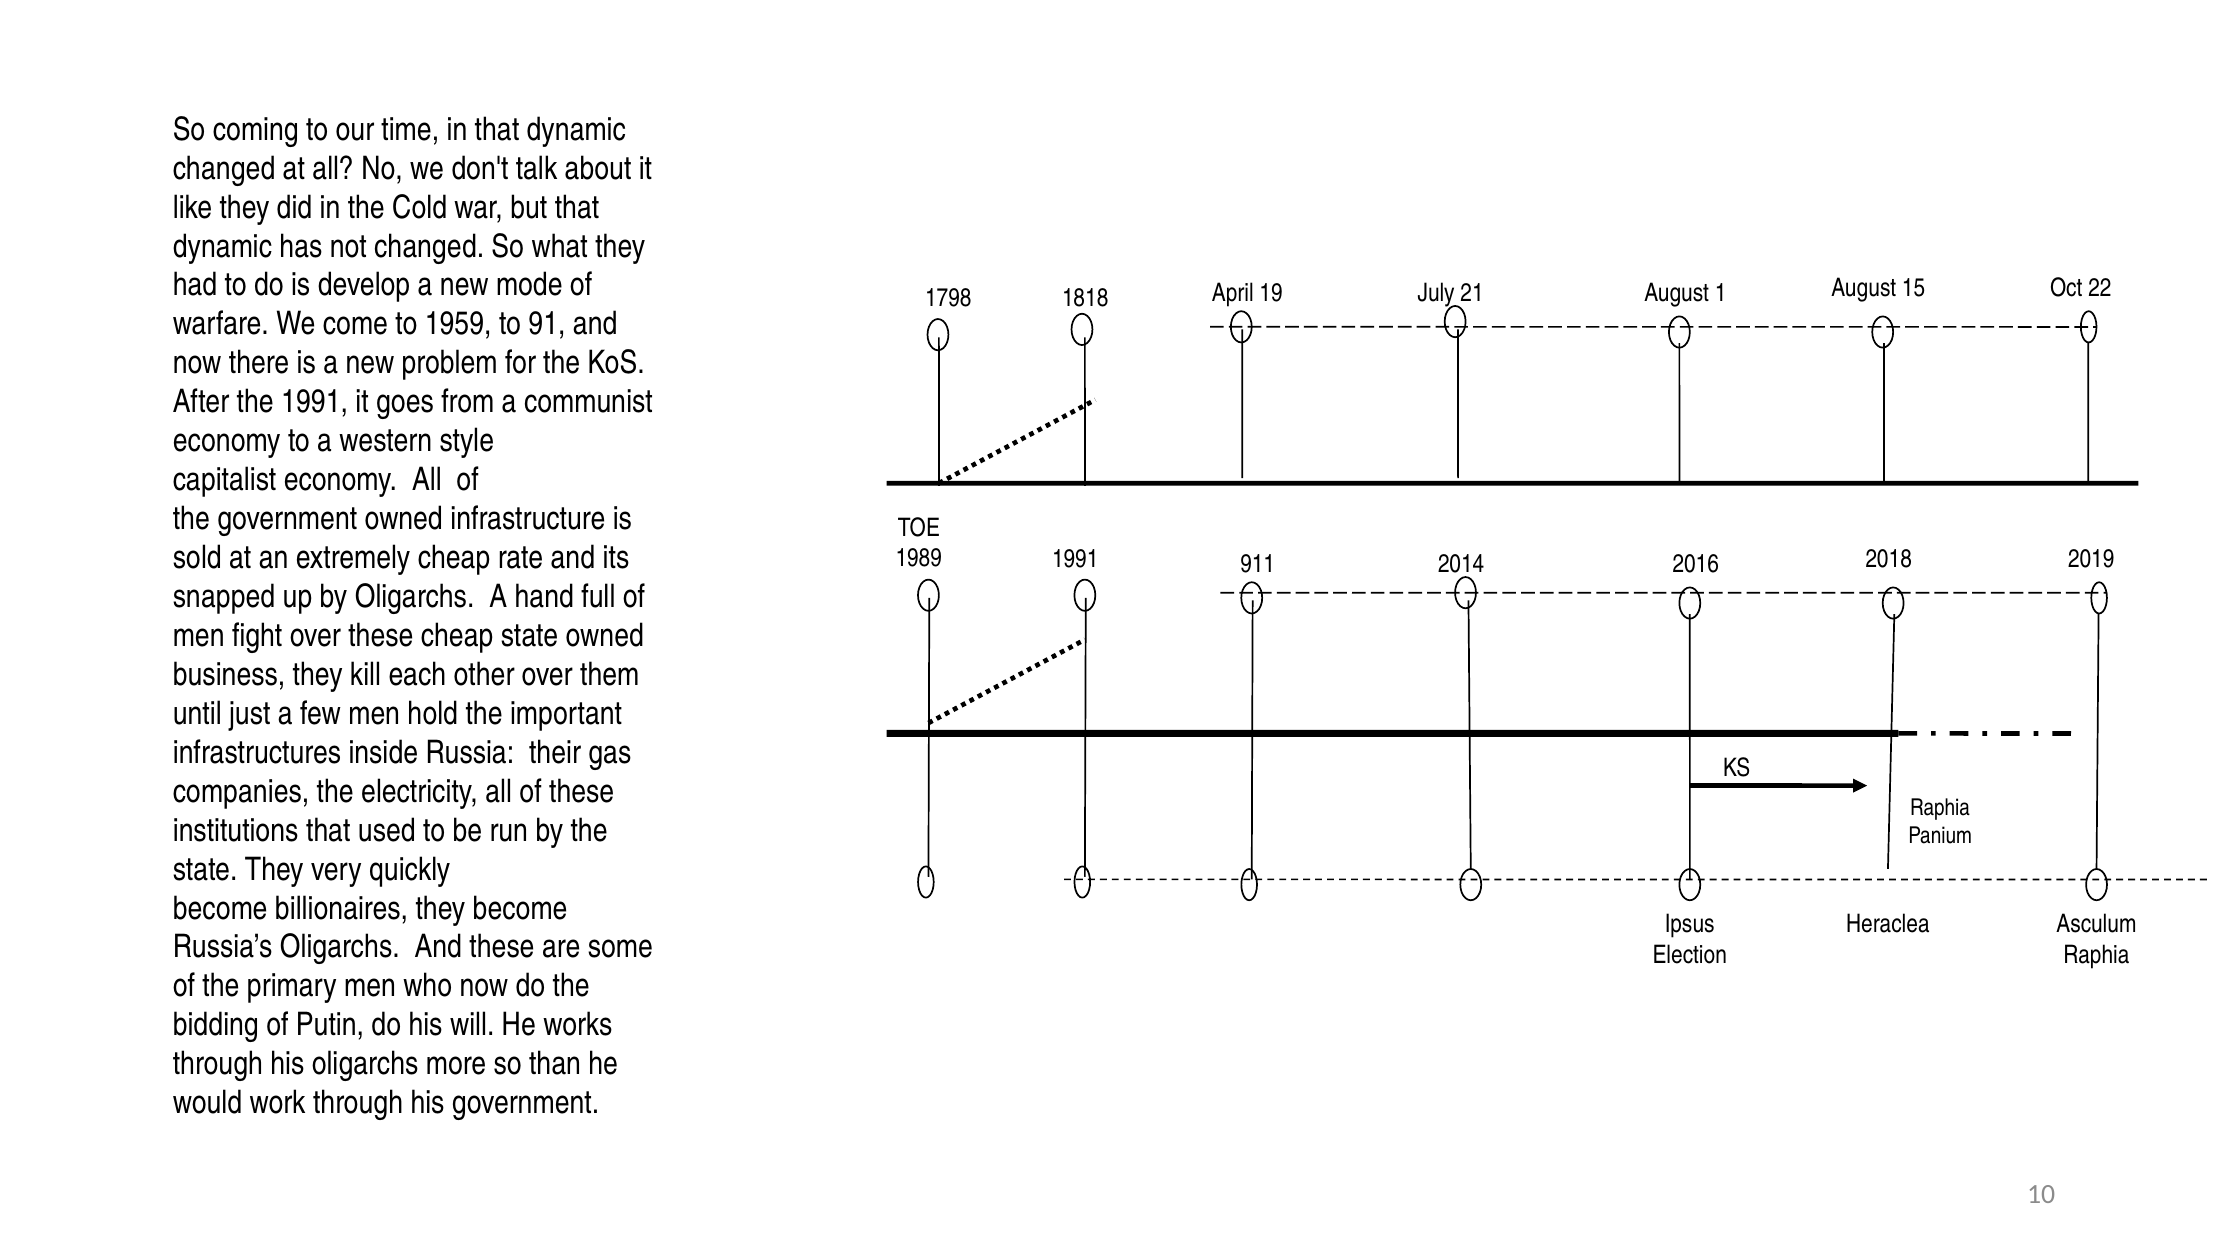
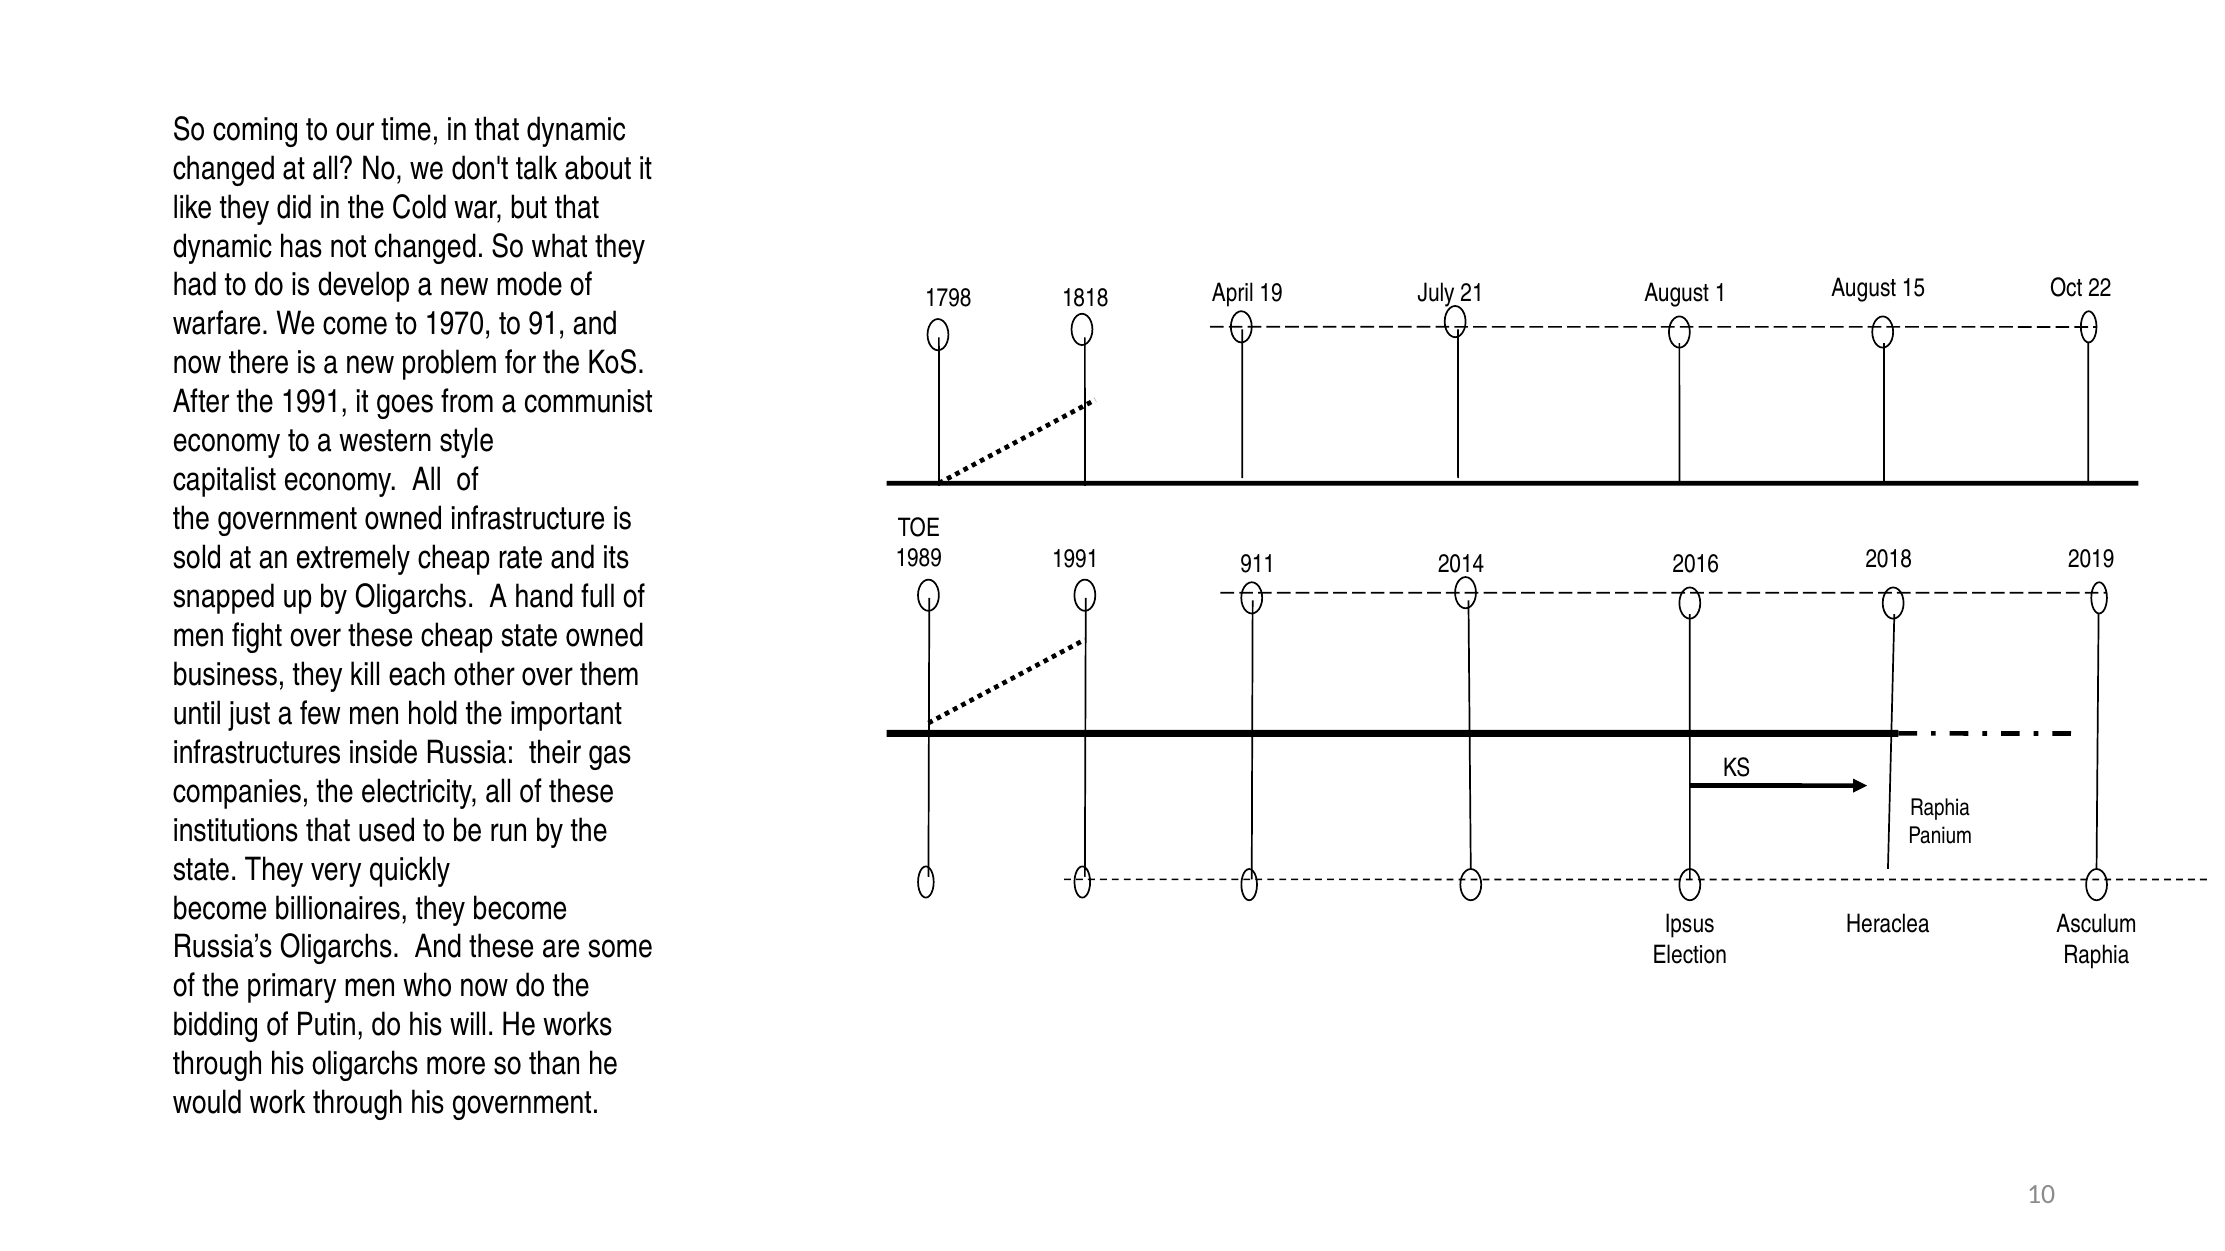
1959: 1959 -> 1970
